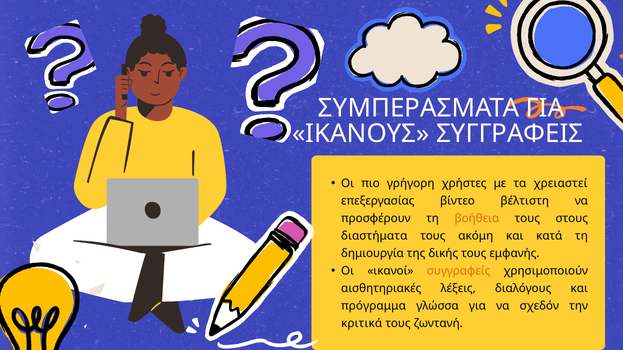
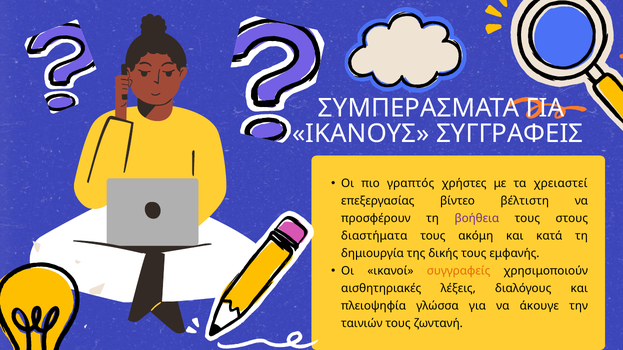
γρήγορη: γρήγορη -> γραπτός
βοήθεια colour: orange -> purple
πρόγραμμα: πρόγραμμα -> πλειοψηφία
σχεδόν: σχεδόν -> άκουγε
κριτικά: κριτικά -> ταινιών
